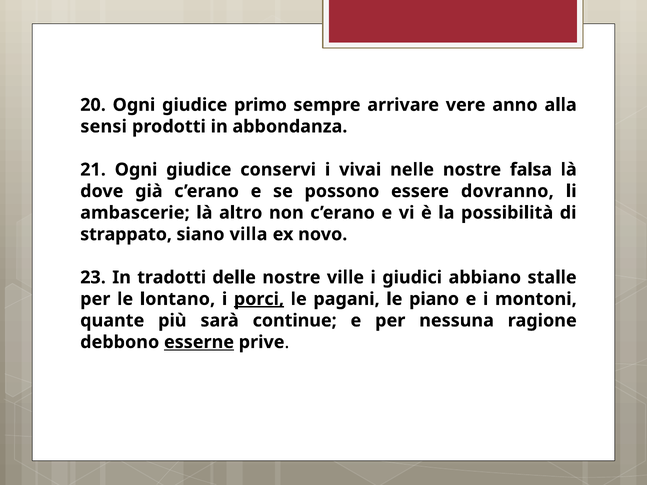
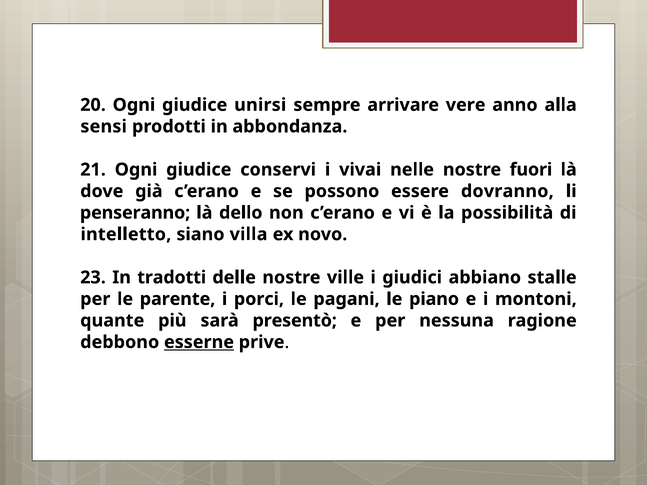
primo: primo -> unirsi
falsa: falsa -> fuori
ambascerie: ambascerie -> penseranno
altro: altro -> dello
strappato: strappato -> intelletto
lontano: lontano -> parente
porci underline: present -> none
continue: continue -> presentò
